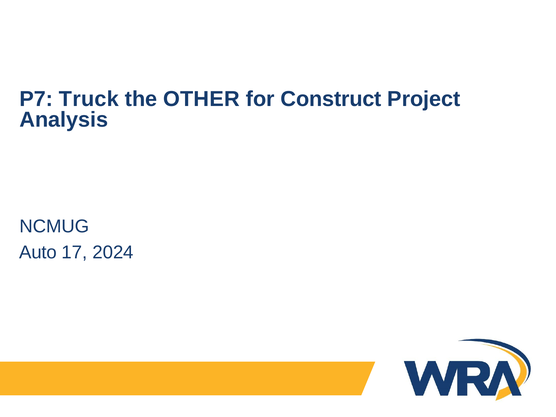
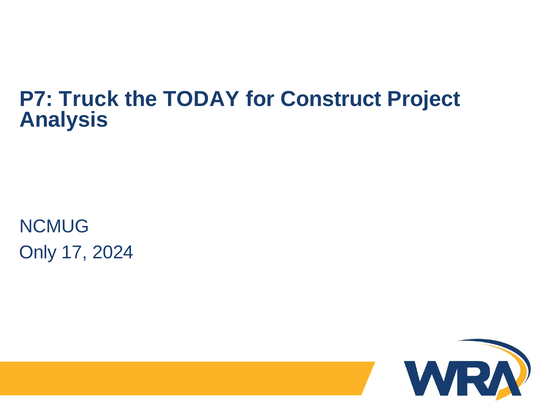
OTHER: OTHER -> TODAY
Auto: Auto -> Only
